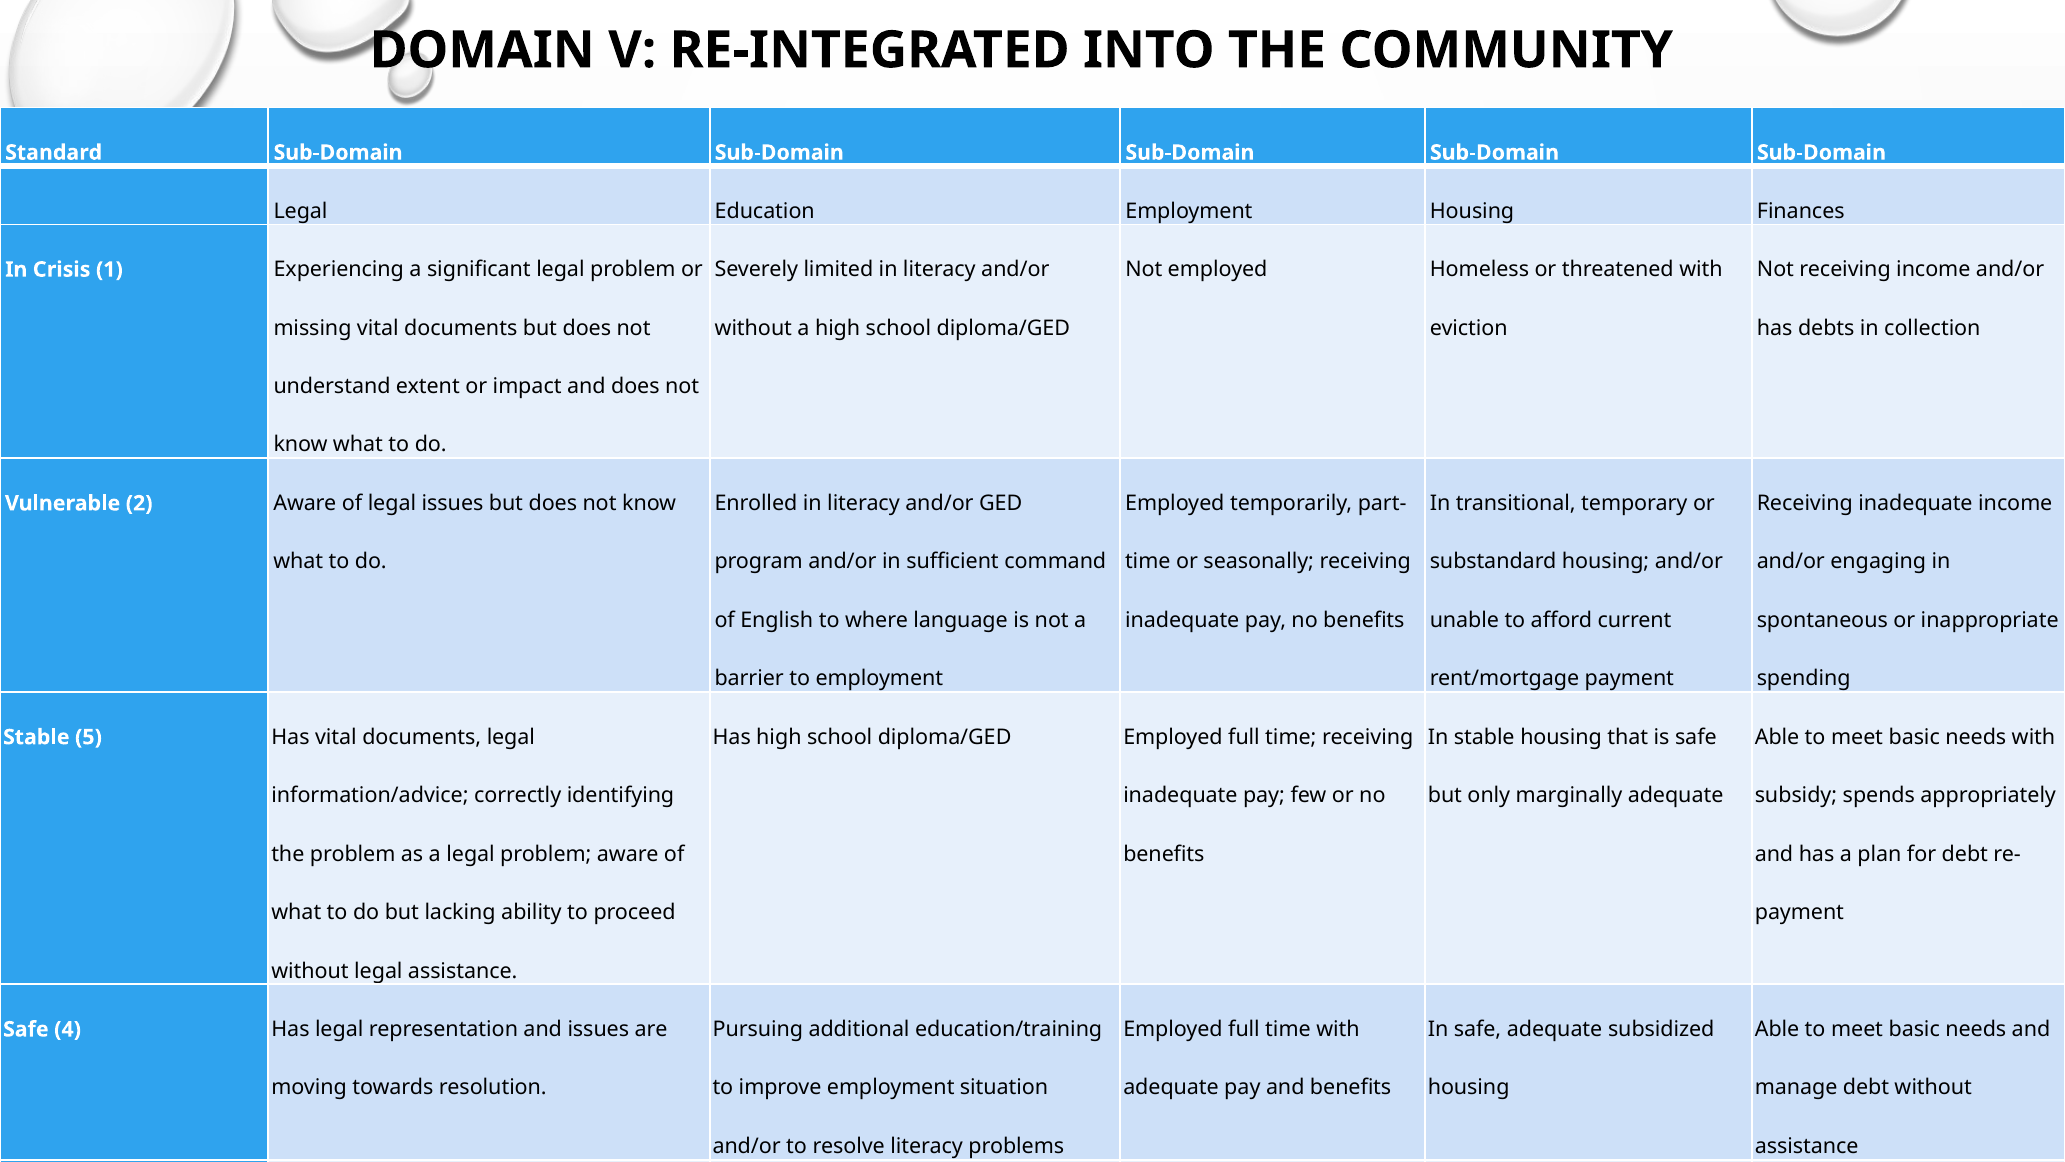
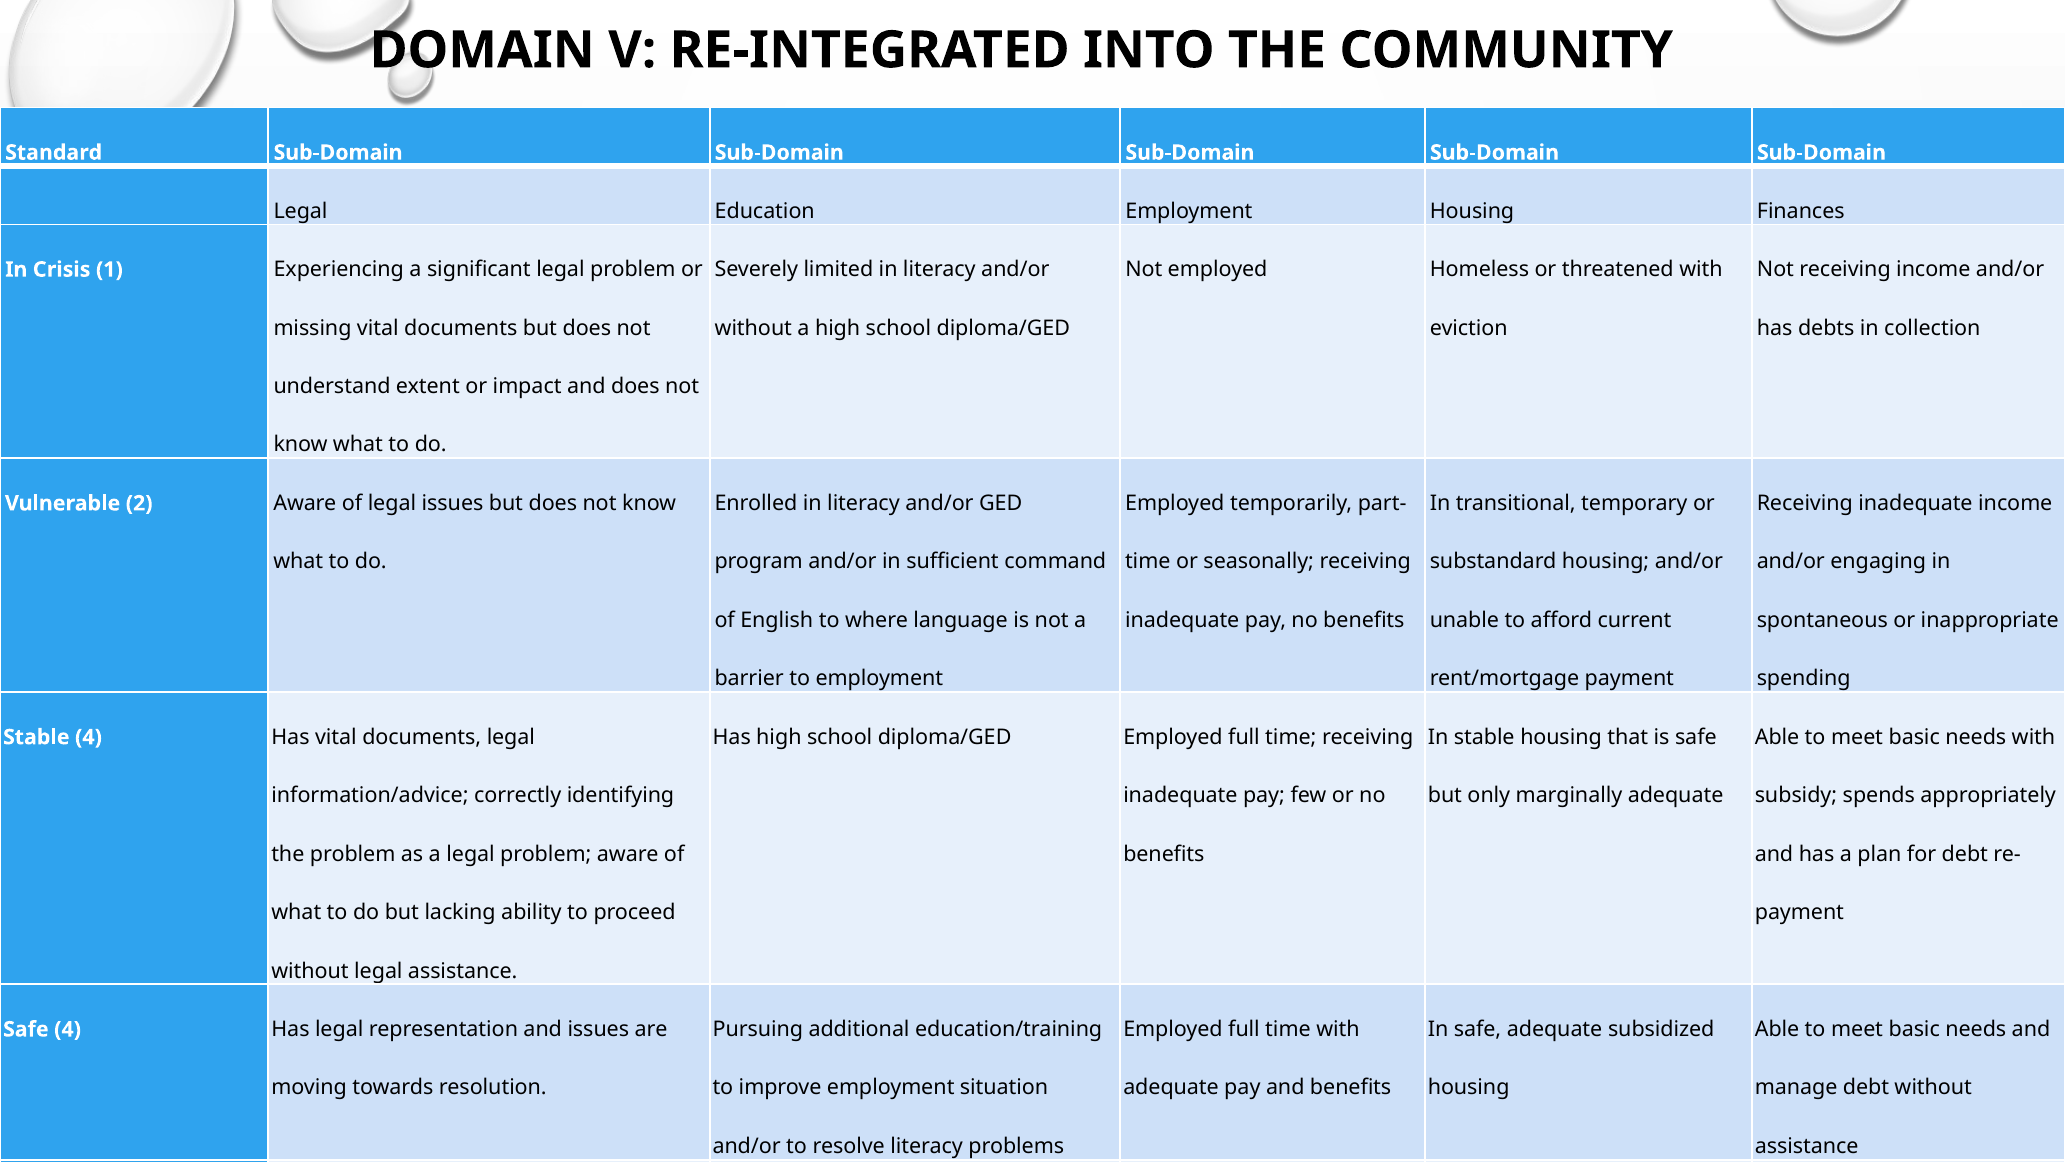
Stable 5: 5 -> 4
